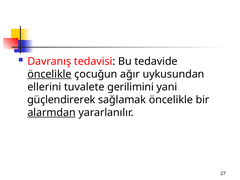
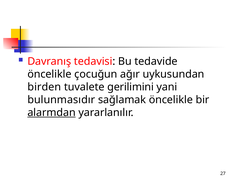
öncelikle at (49, 74) underline: present -> none
ellerini: ellerini -> birden
güçlendirerek: güçlendirerek -> bulunmasıdır
